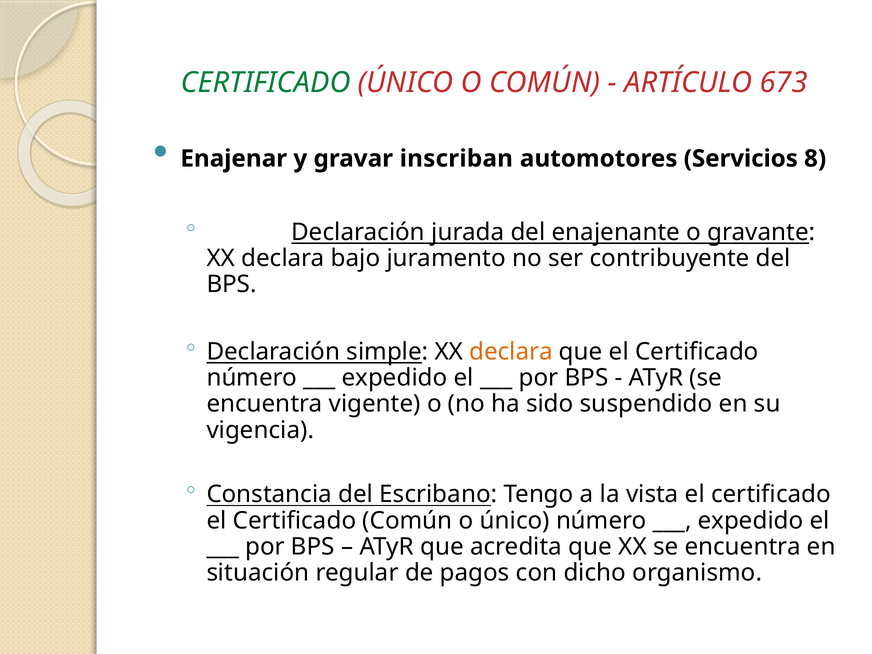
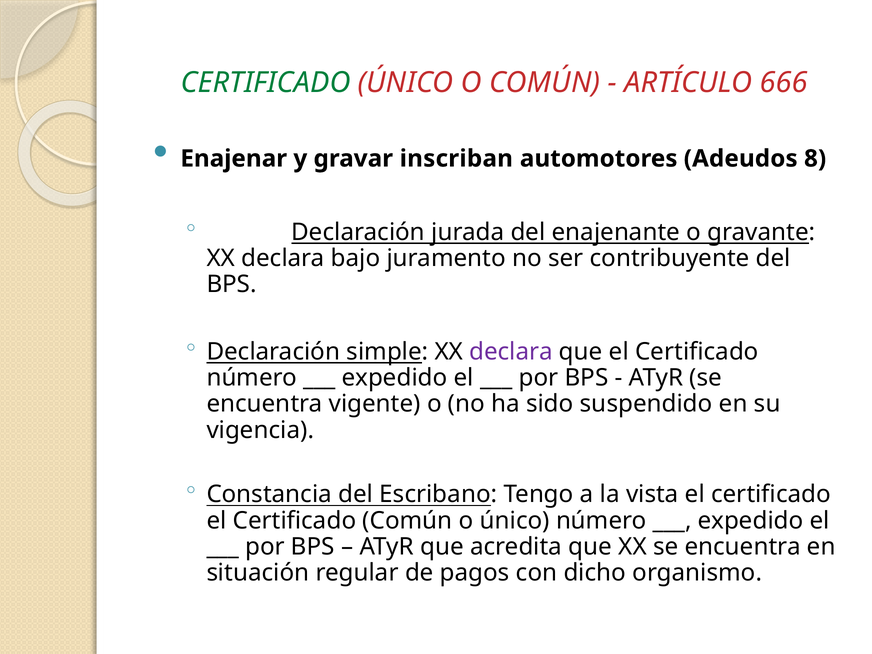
673: 673 -> 666
Servicios: Servicios -> Adeudos
declara at (511, 352) colour: orange -> purple
